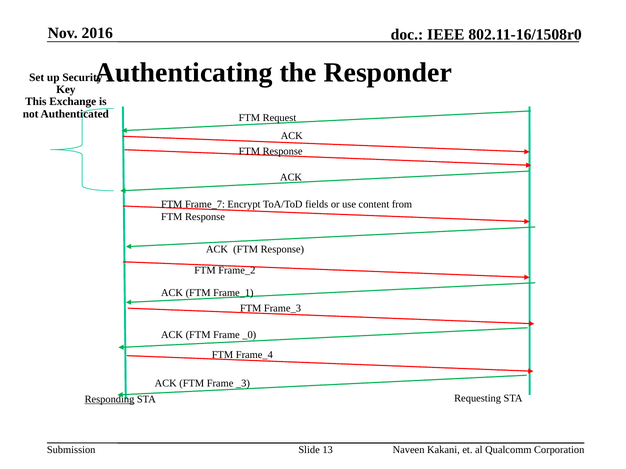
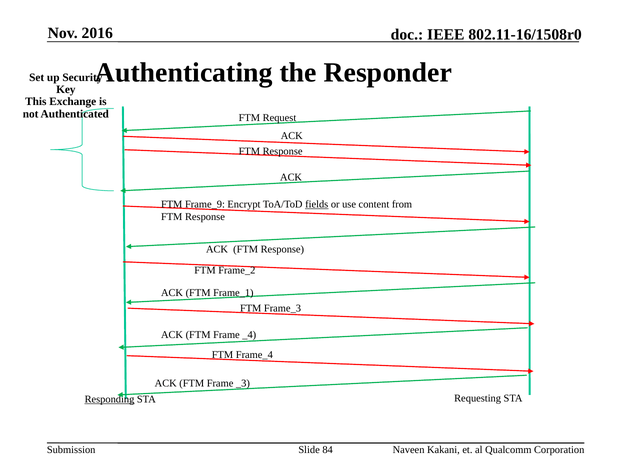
Frame_7: Frame_7 -> Frame_9
fields underline: none -> present
_0: _0 -> _4
13: 13 -> 84
